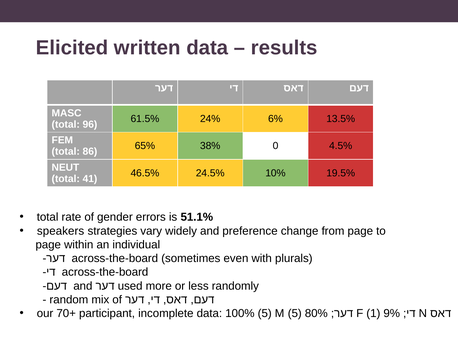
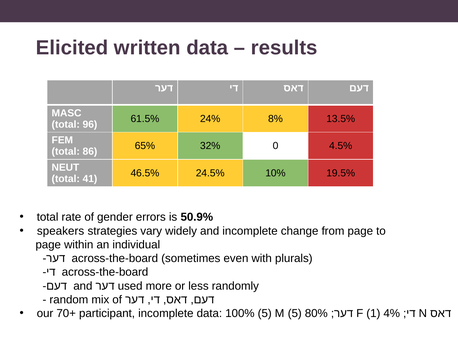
6%: 6% -> 8%
38%: 38% -> 32%
51.1%: 51.1% -> 50.9%
and preference: preference -> incomplete
9%: 9% -> 4%
